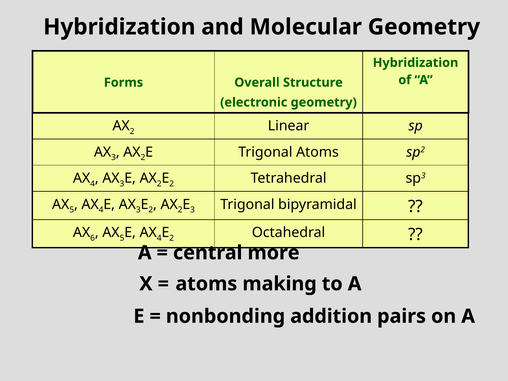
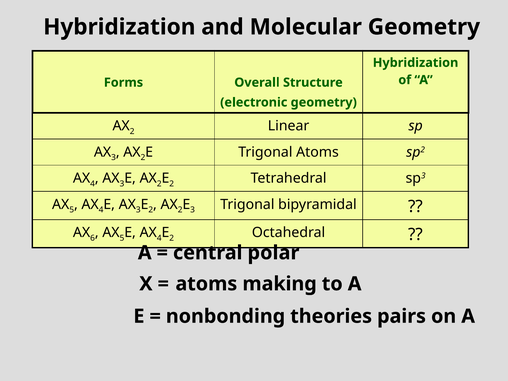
more: more -> polar
addition: addition -> theories
